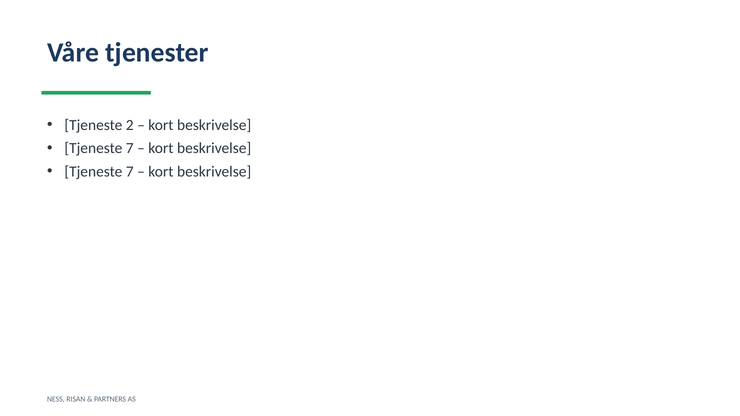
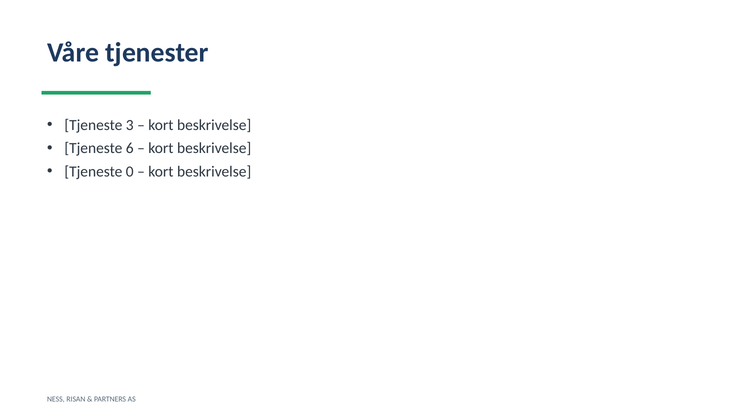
2: 2 -> 3
7 at (130, 148): 7 -> 6
7 at (130, 172): 7 -> 0
